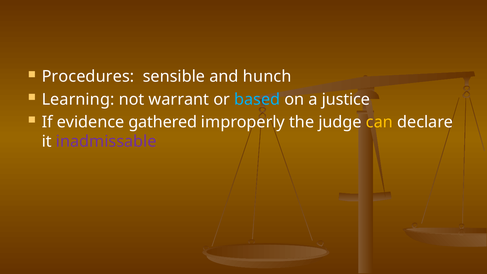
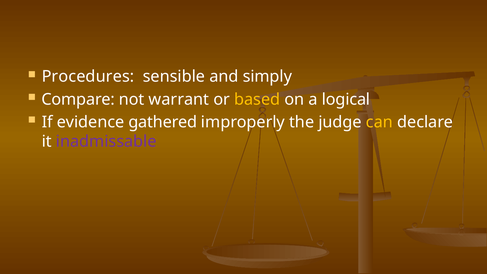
hunch: hunch -> simply
Learning: Learning -> Compare
based colour: light blue -> yellow
justice: justice -> logical
